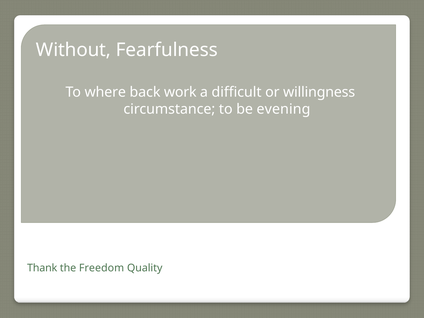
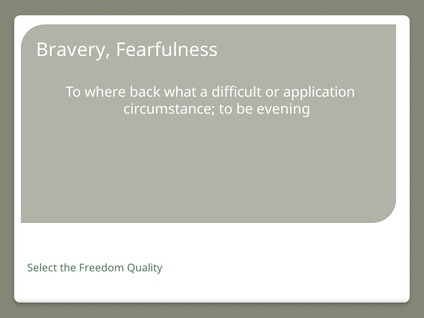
Without: Without -> Bravery
work: work -> what
willingness: willingness -> application
Thank: Thank -> Select
